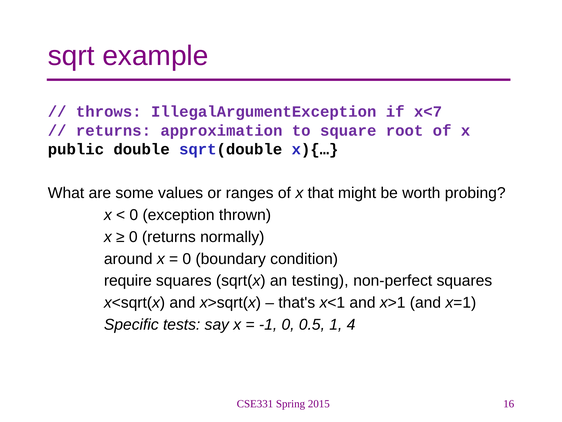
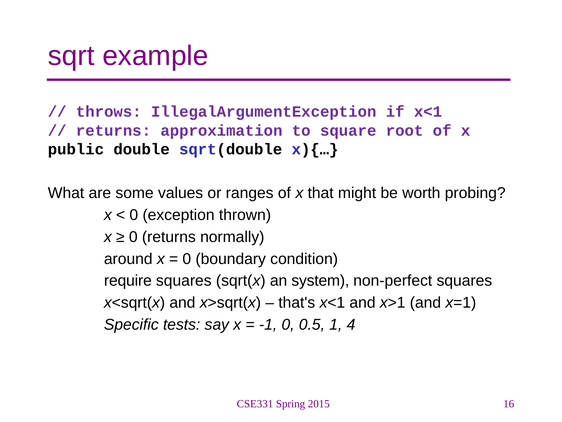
if x<7: x<7 -> x<1
testing: testing -> system
